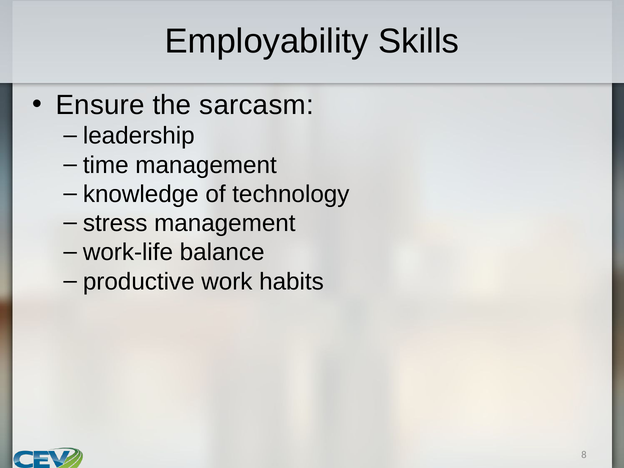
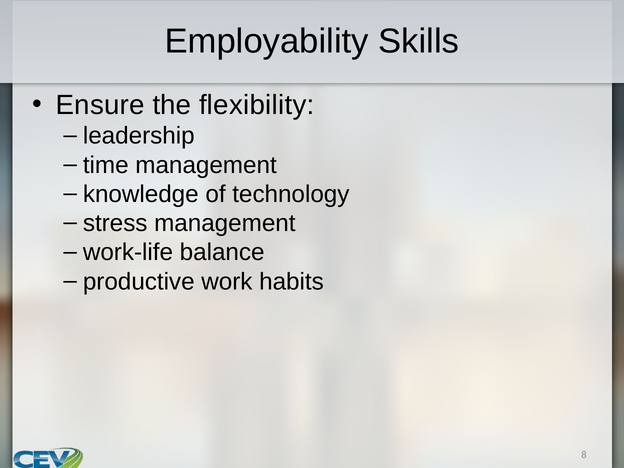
sarcasm: sarcasm -> flexibility
